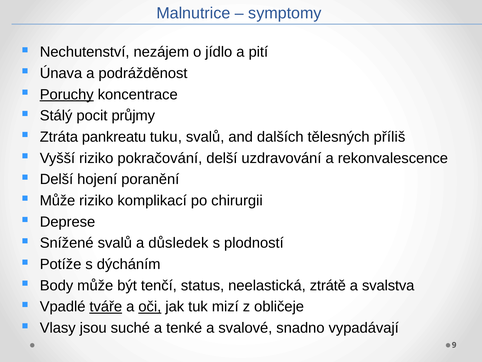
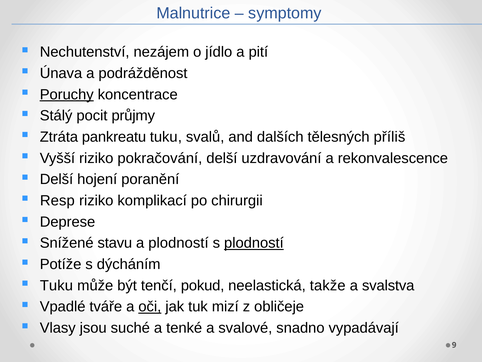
Může at (57, 200): Může -> Resp
Snížené svalů: svalů -> stavu
a důsledek: důsledek -> plodností
plodností at (254, 243) underline: none -> present
Body at (57, 285): Body -> Tuku
status: status -> pokud
ztrátě: ztrátě -> takže
tváře underline: present -> none
